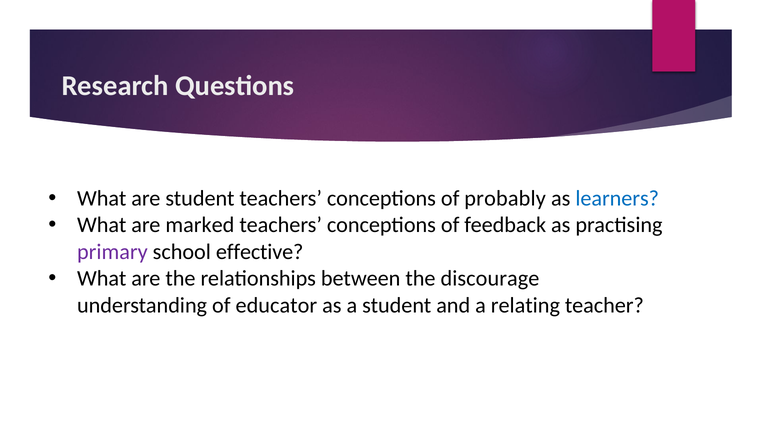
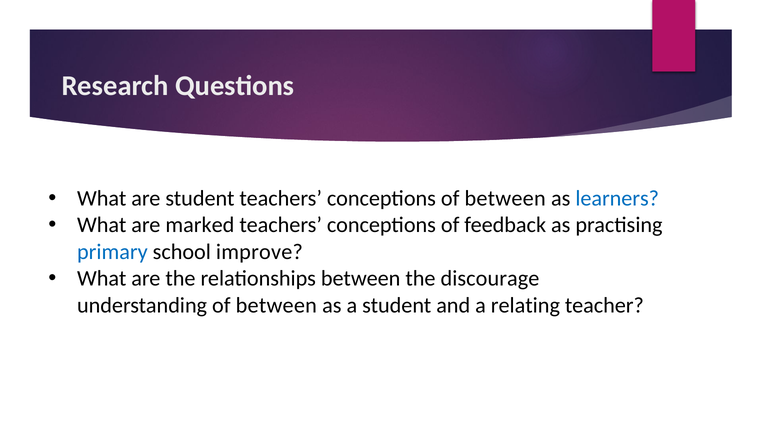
conceptions of probably: probably -> between
primary colour: purple -> blue
effective: effective -> improve
understanding of educator: educator -> between
